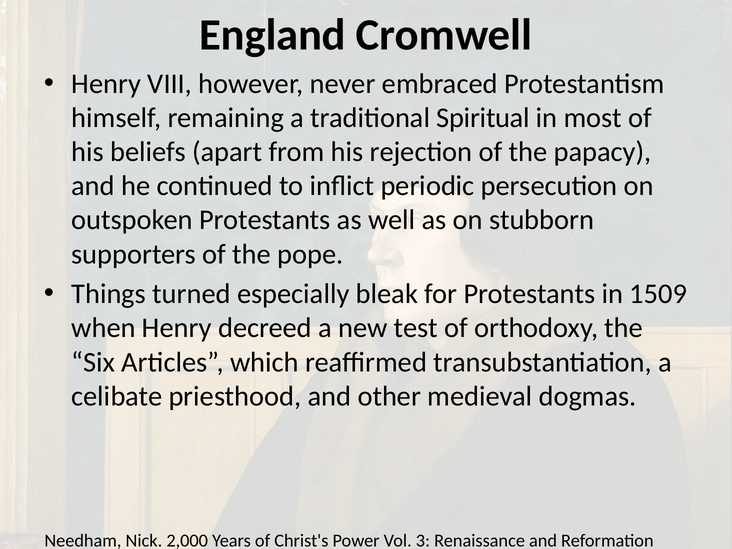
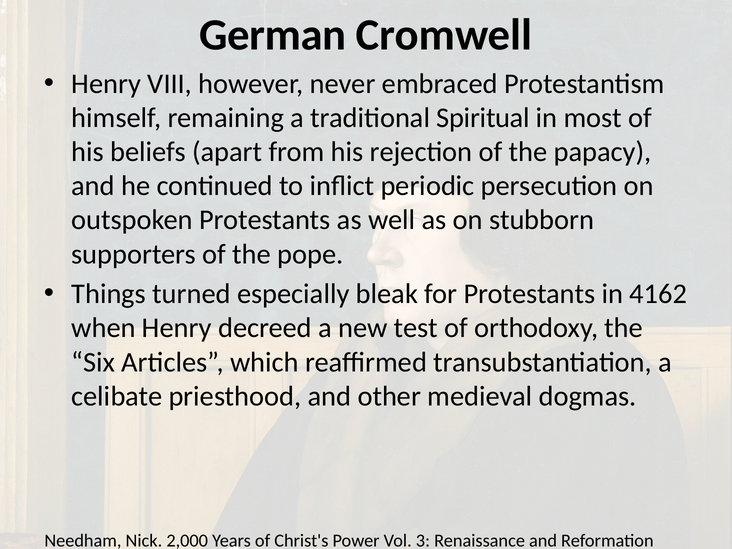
England: England -> German
1509: 1509 -> 4162
